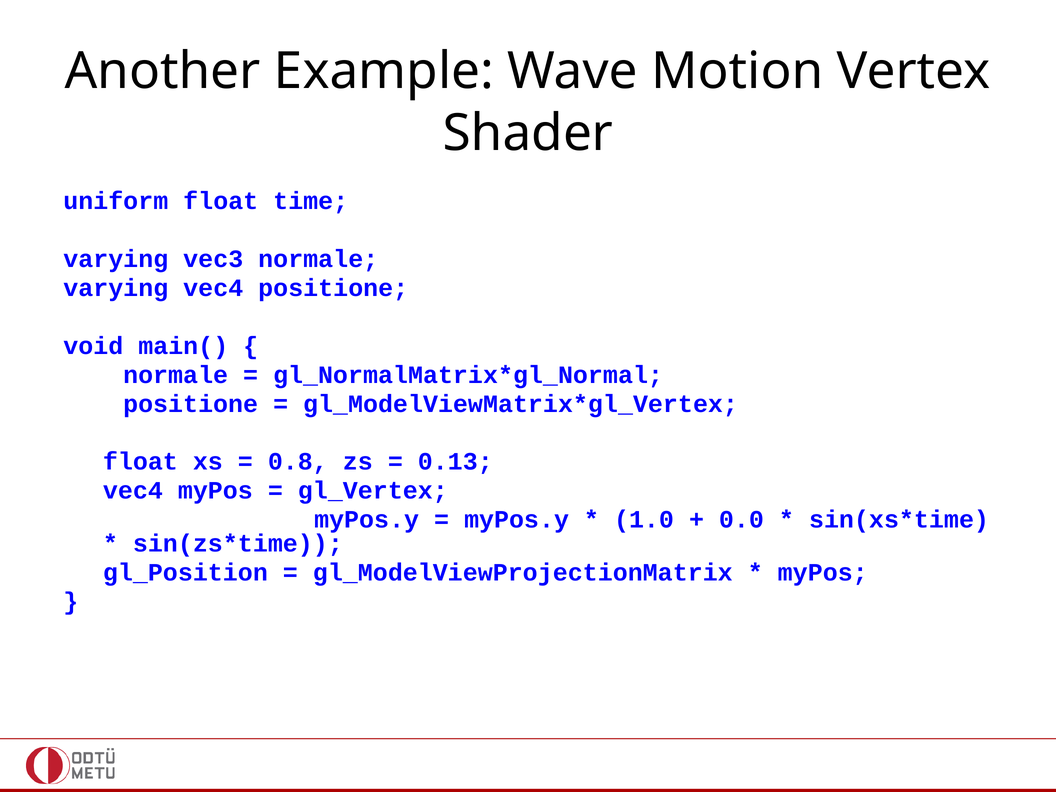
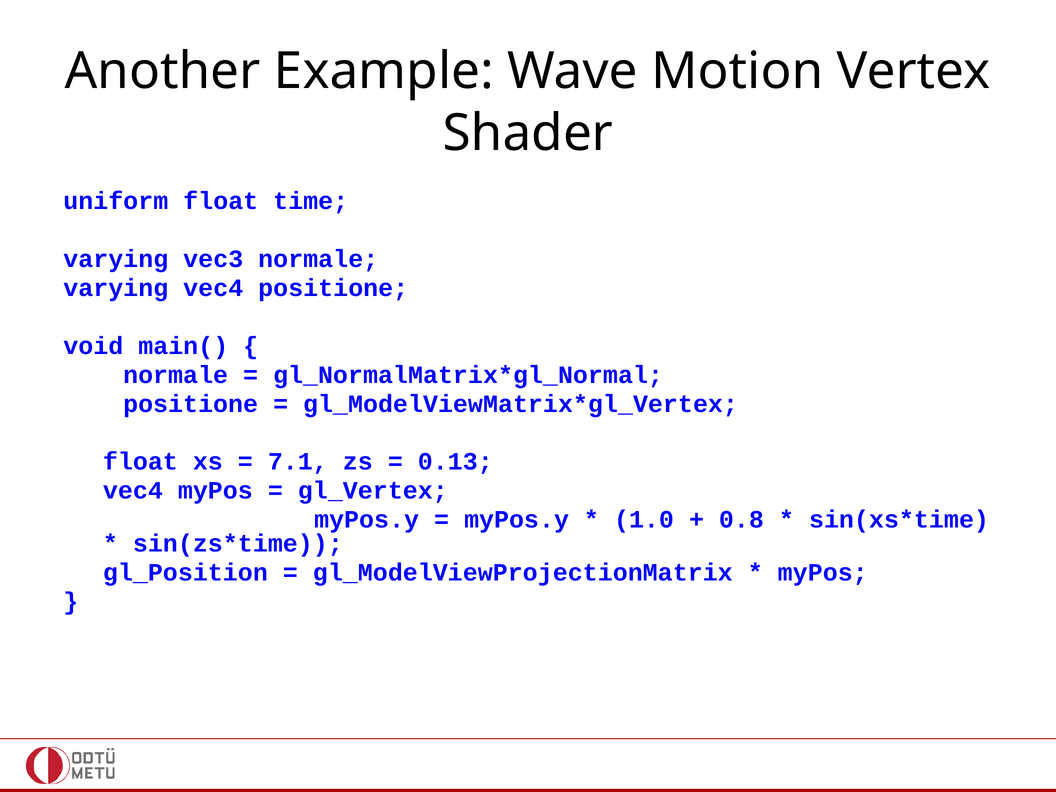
0.8: 0.8 -> 7.1
0.0: 0.0 -> 0.8
